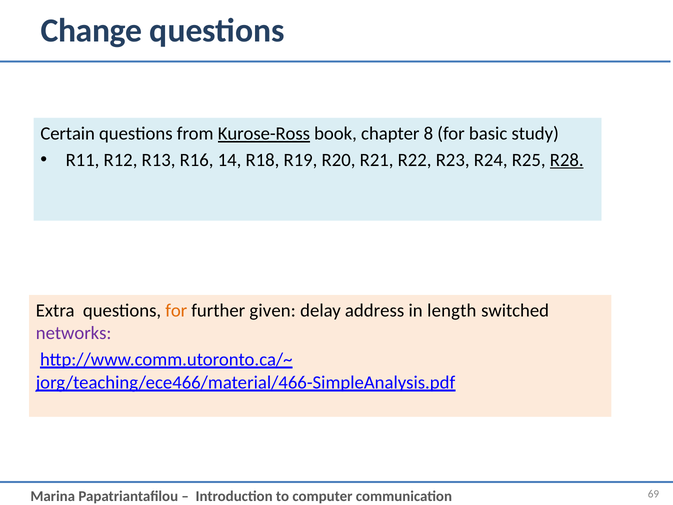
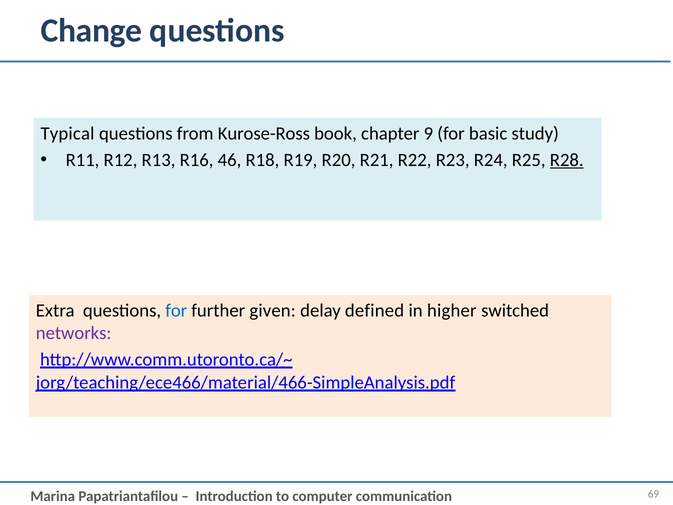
Certain: Certain -> Typical
Kurose-Ross underline: present -> none
8: 8 -> 9
14: 14 -> 46
for at (176, 311) colour: orange -> blue
address: address -> defined
length: length -> higher
